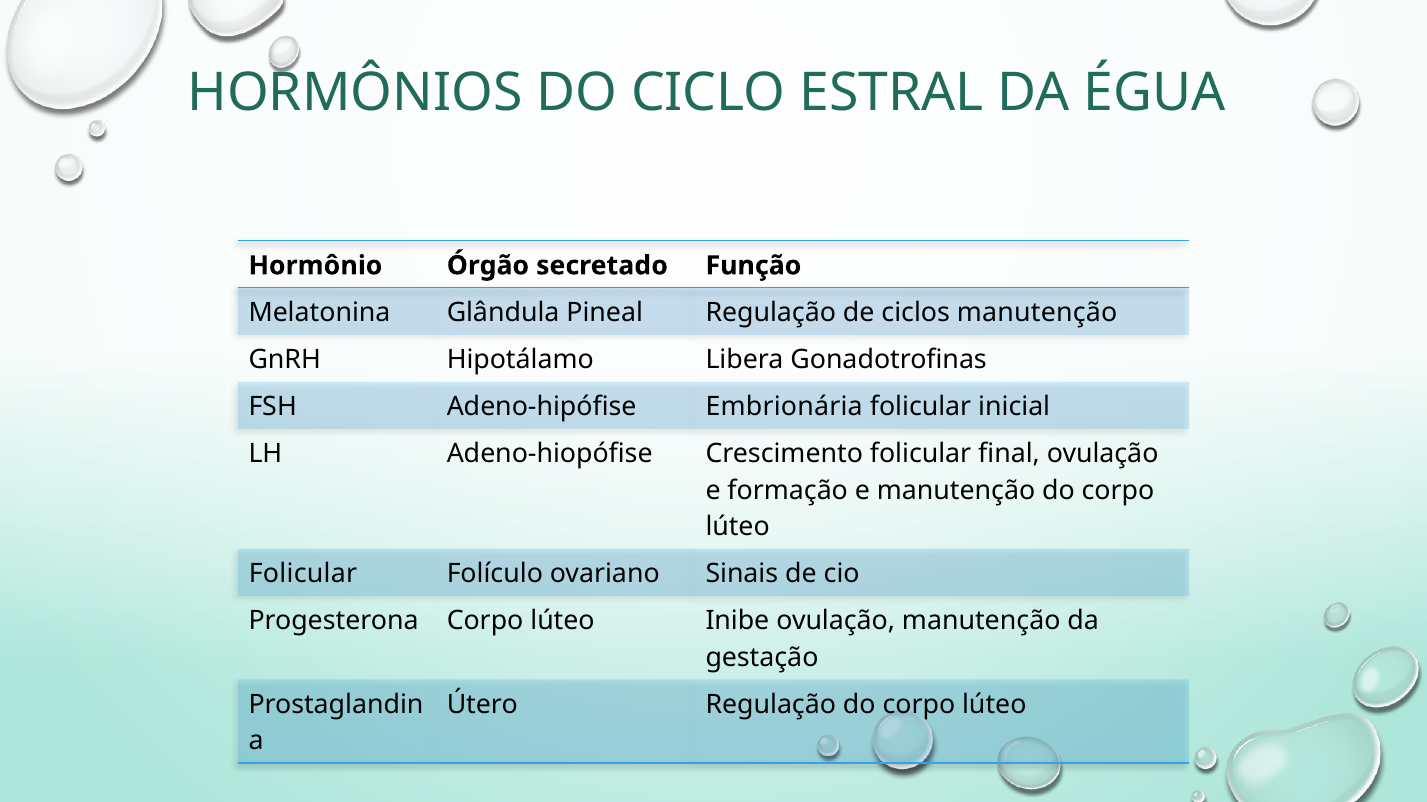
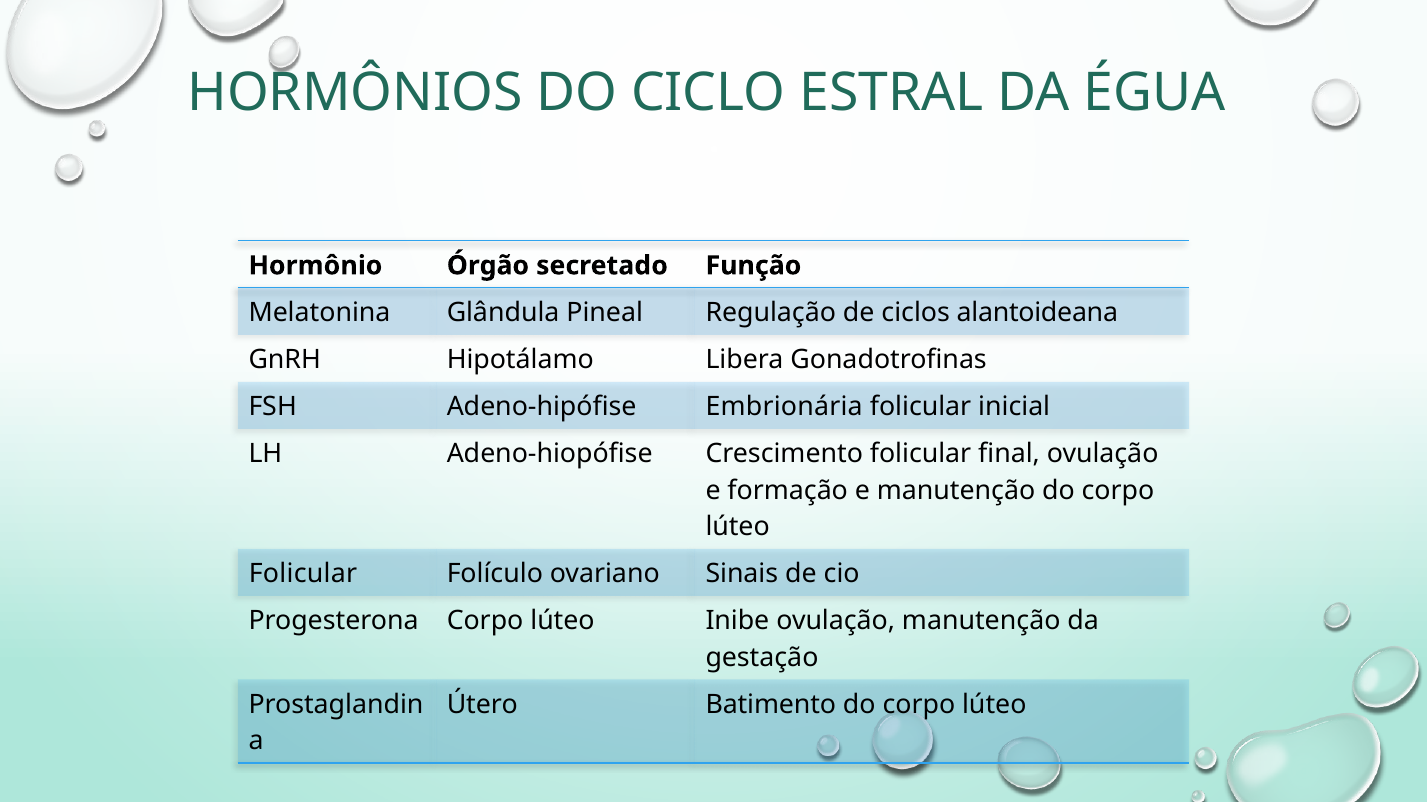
ciclos manutenção: manutenção -> alantoideana
Útero Regulação: Regulação -> Batimento
